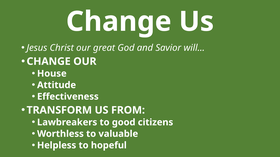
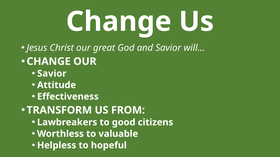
House at (52, 74): House -> Savior
